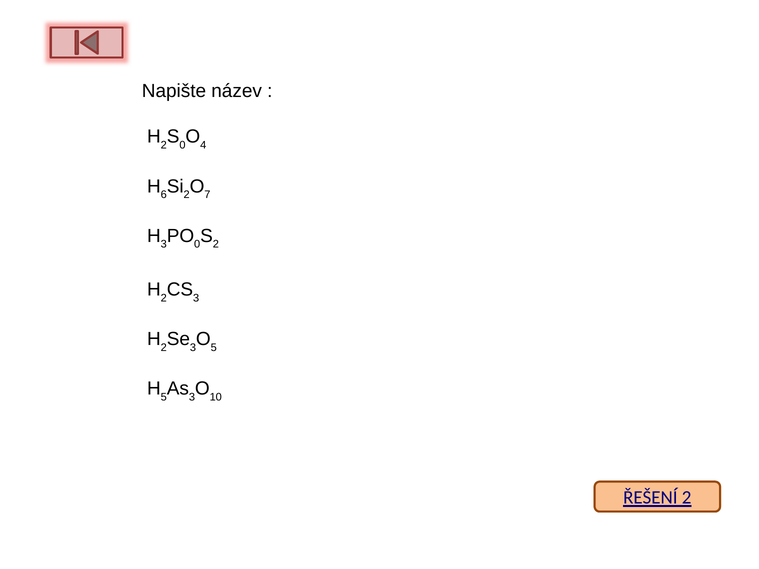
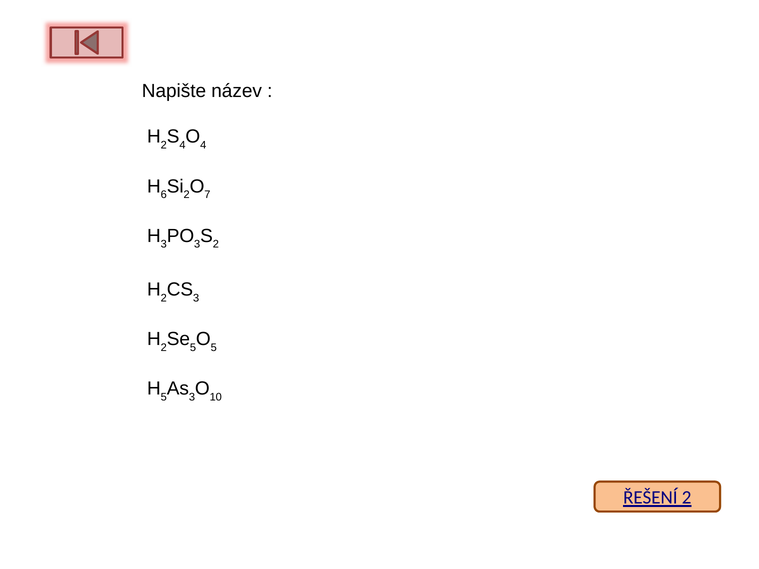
0 at (182, 145): 0 -> 4
0 at (197, 244): 0 -> 3
3 at (193, 348): 3 -> 5
